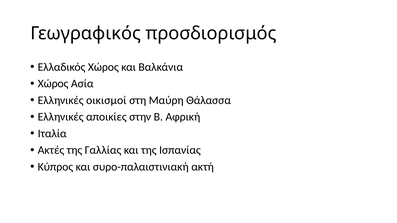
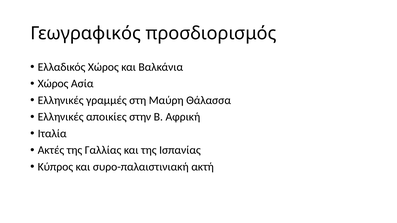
οικισμοί: οικισμοί -> γραμμές
